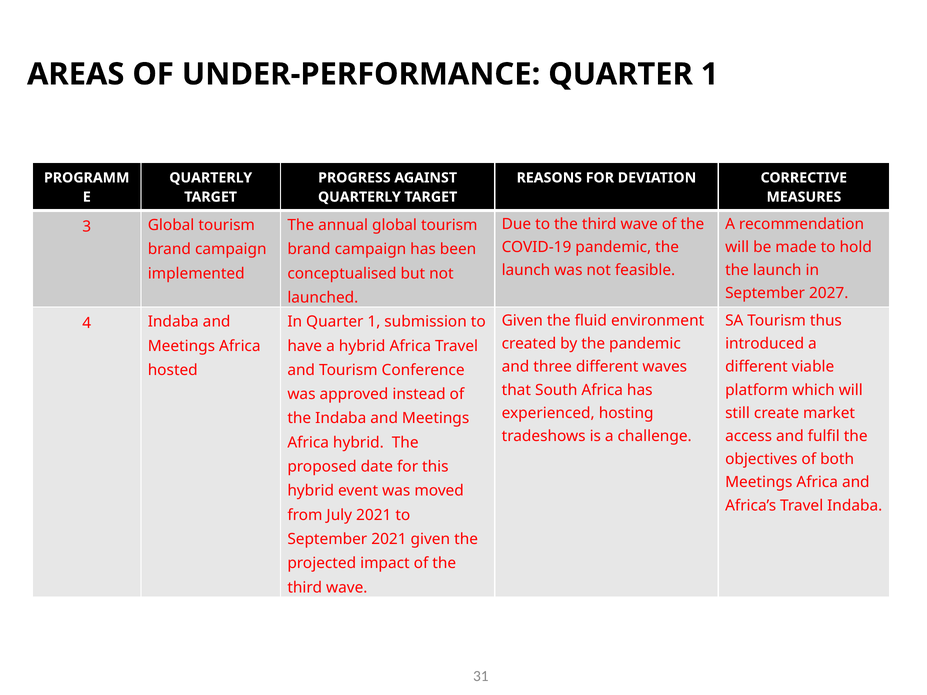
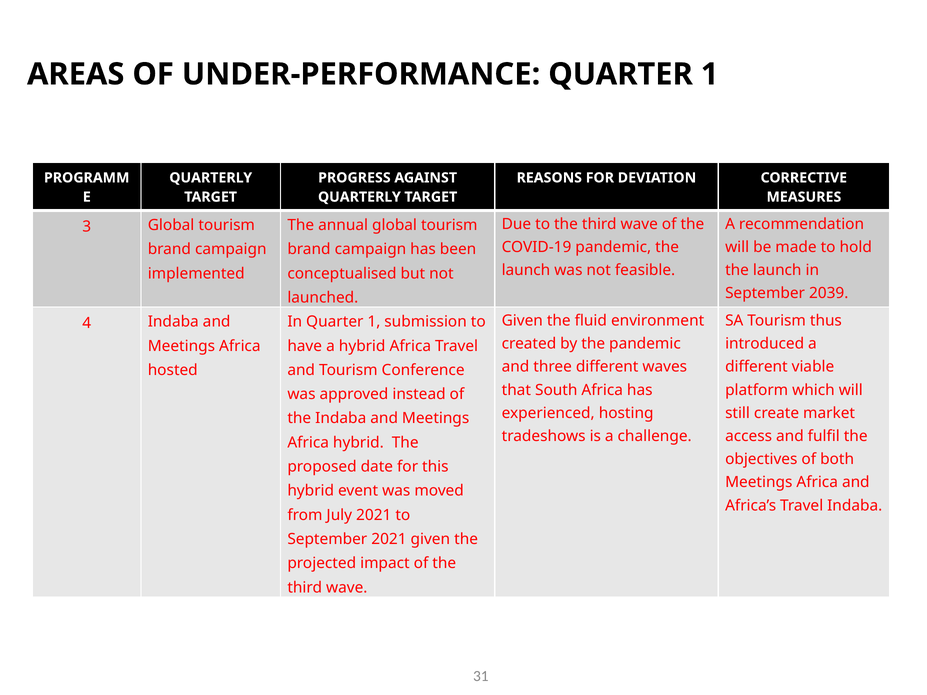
2027: 2027 -> 2039
